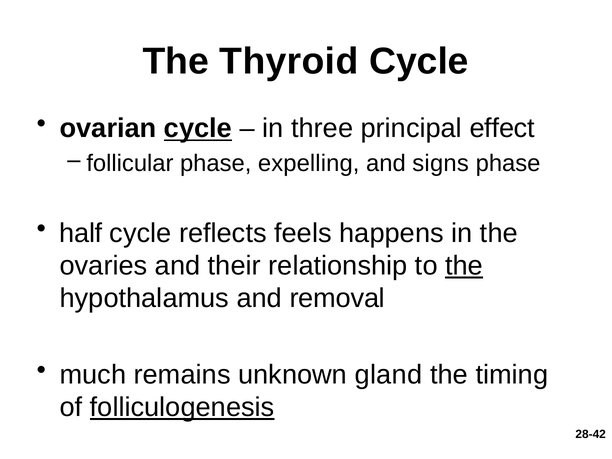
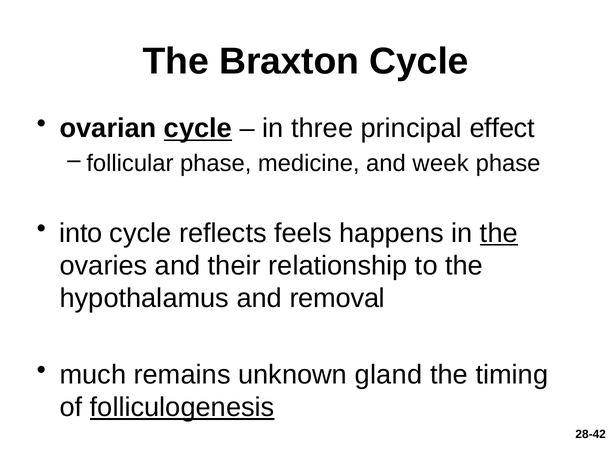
Thyroid: Thyroid -> Braxton
expelling: expelling -> medicine
signs: signs -> week
half: half -> into
the at (499, 233) underline: none -> present
the at (464, 266) underline: present -> none
